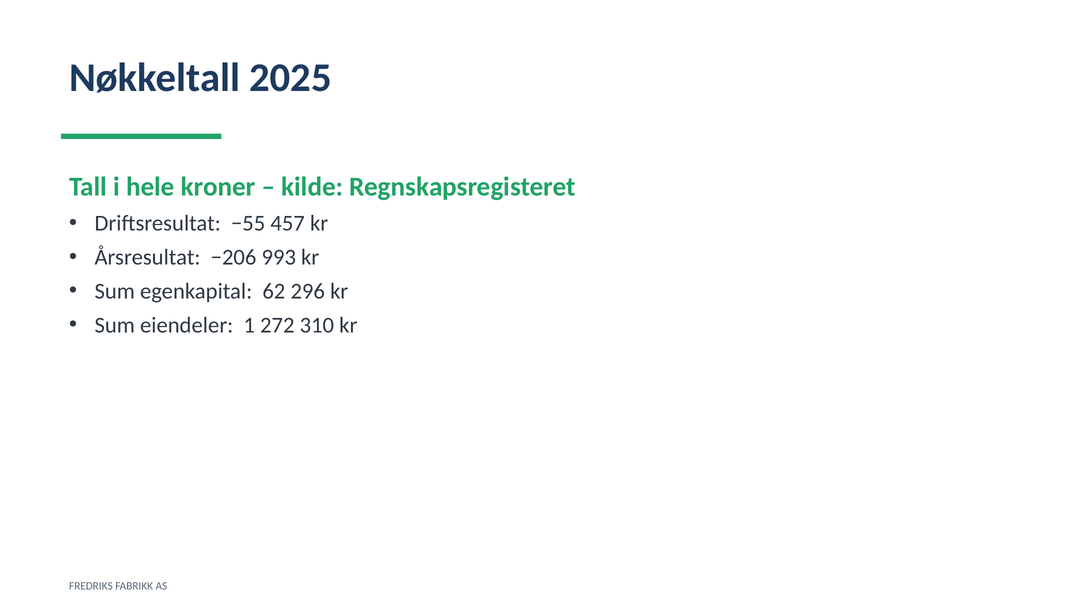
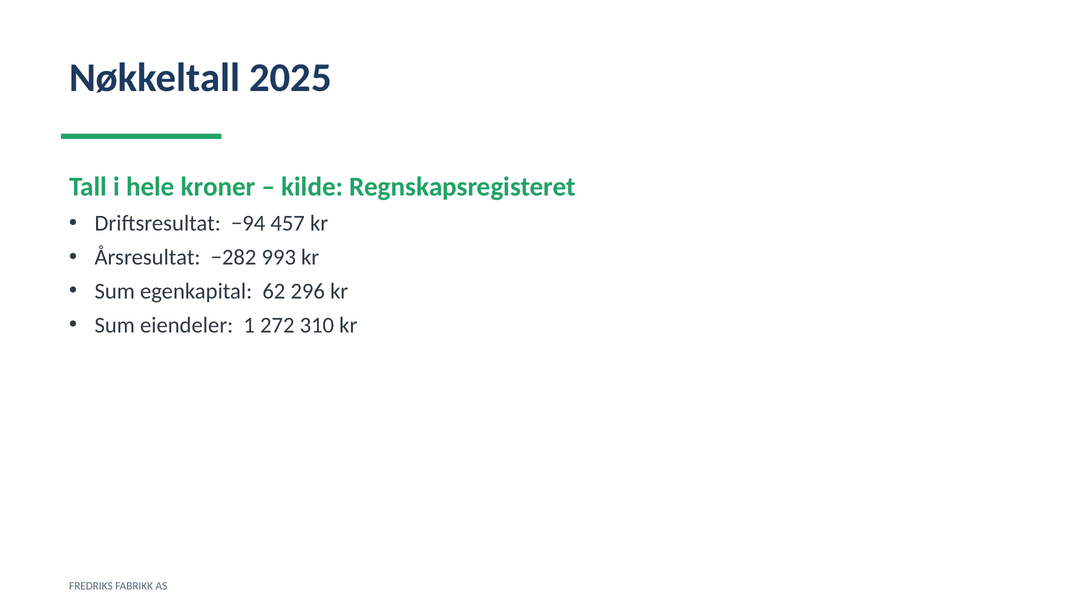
−55: −55 -> −94
−206: −206 -> −282
